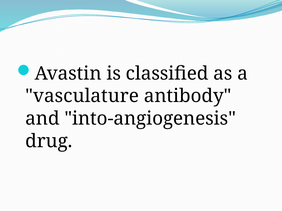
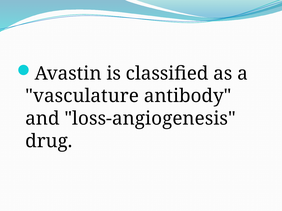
into-angiogenesis: into-angiogenesis -> loss-angiogenesis
